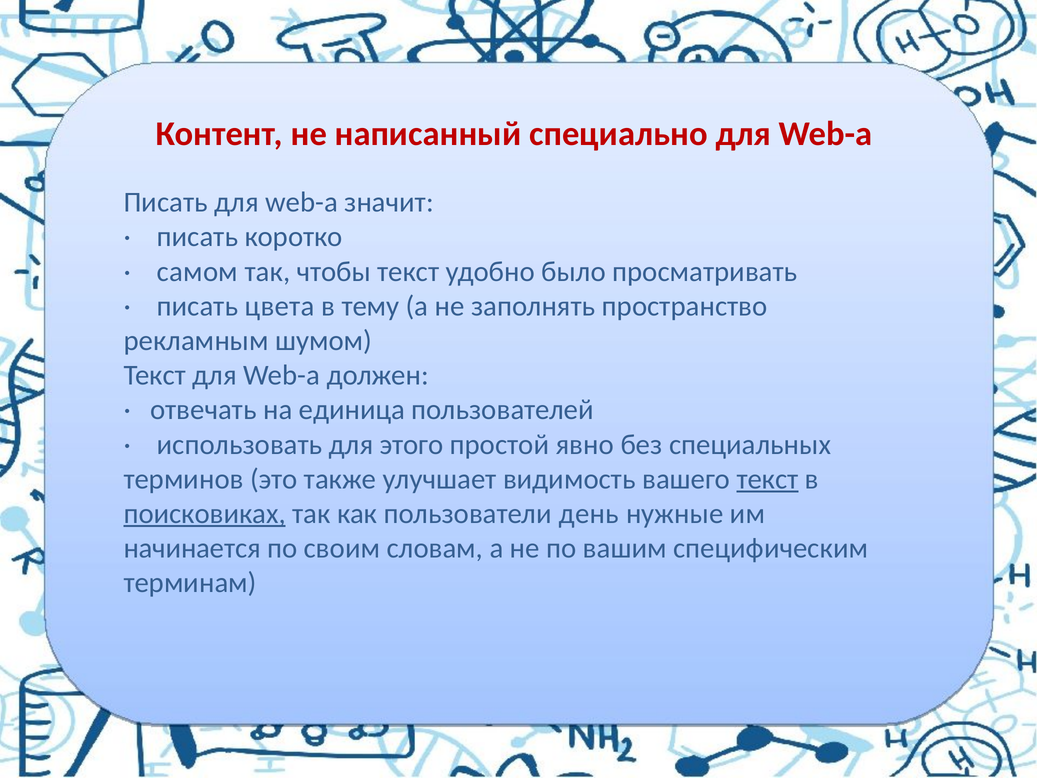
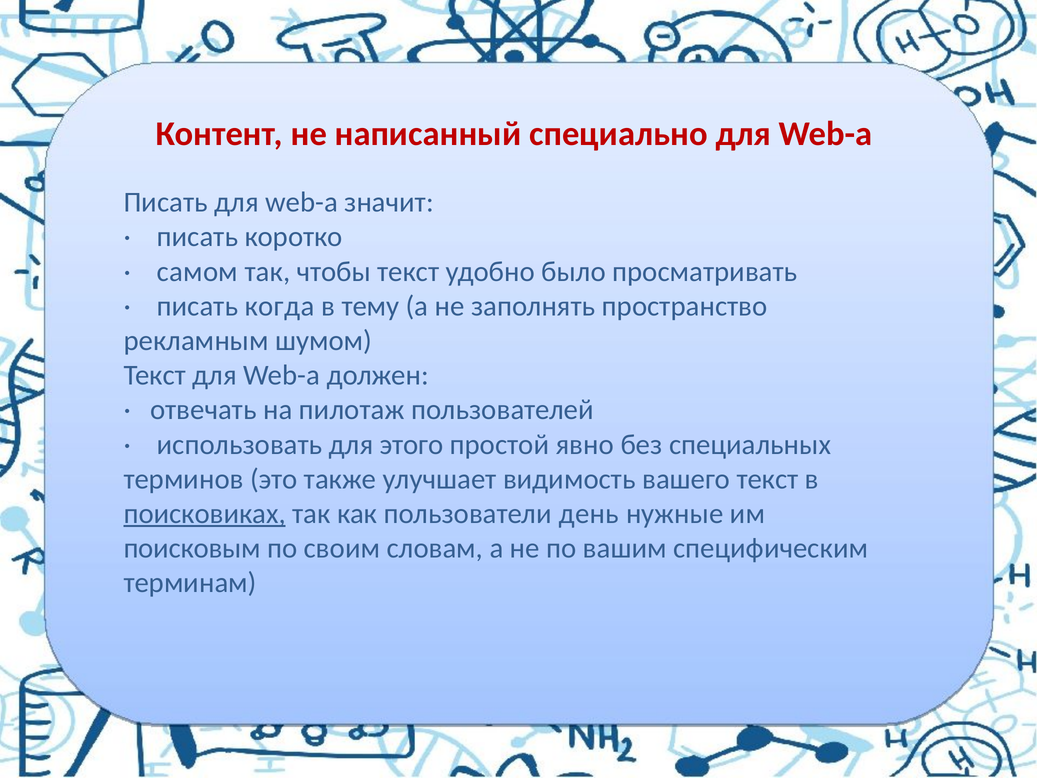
цвета: цвета -> когда
единица: единица -> пилотаж
текст at (767, 479) underline: present -> none
начинается: начинается -> поисковым
